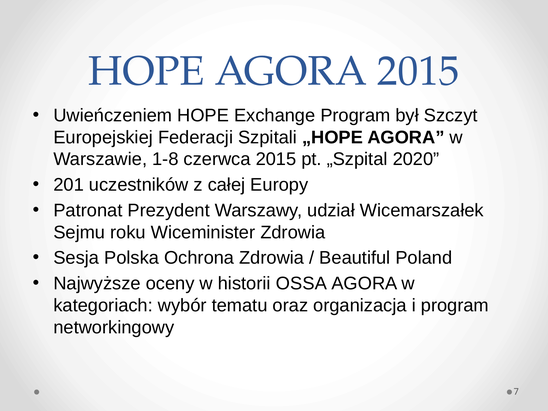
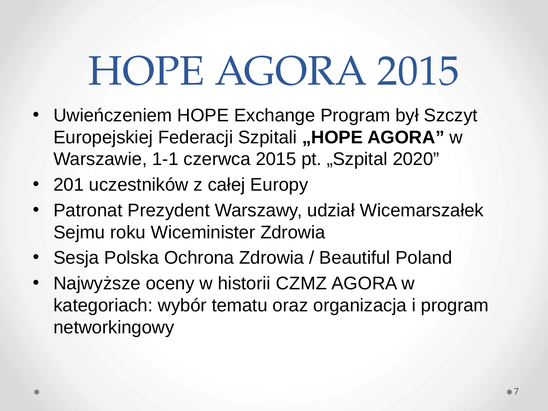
1-8: 1-8 -> 1-1
OSSA: OSSA -> CZMZ
